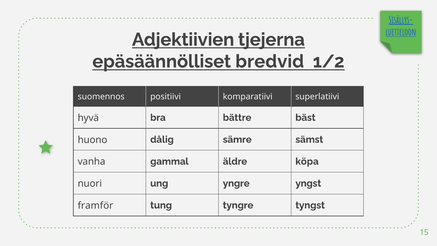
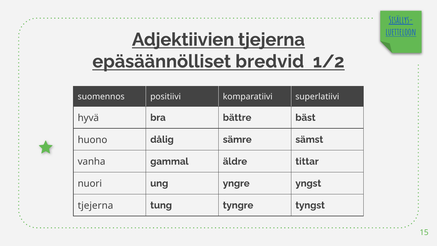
köpa: köpa -> tittar
framför at (95, 205): framför -> tjejerna
